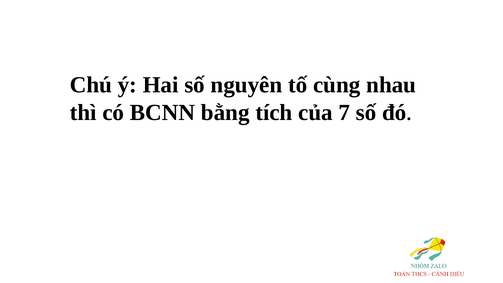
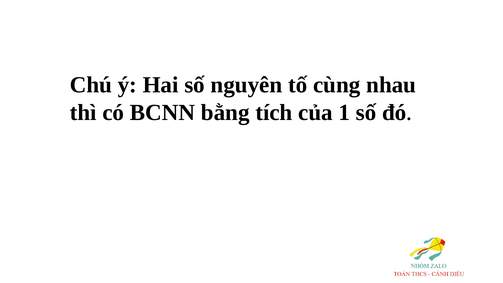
7: 7 -> 1
